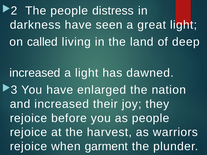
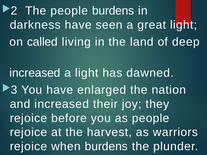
people distress: distress -> burdens
when garment: garment -> burdens
